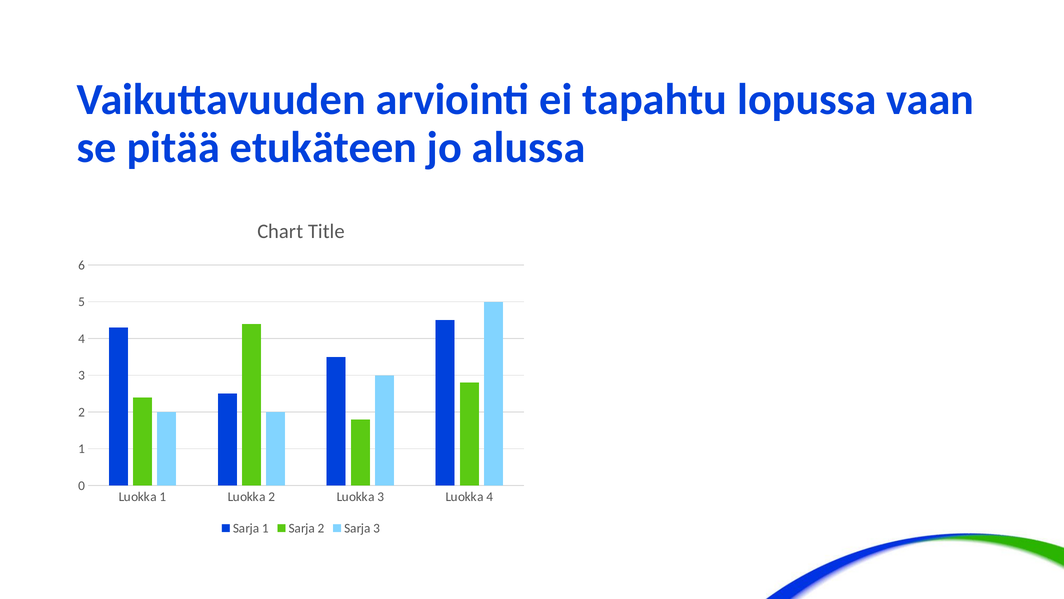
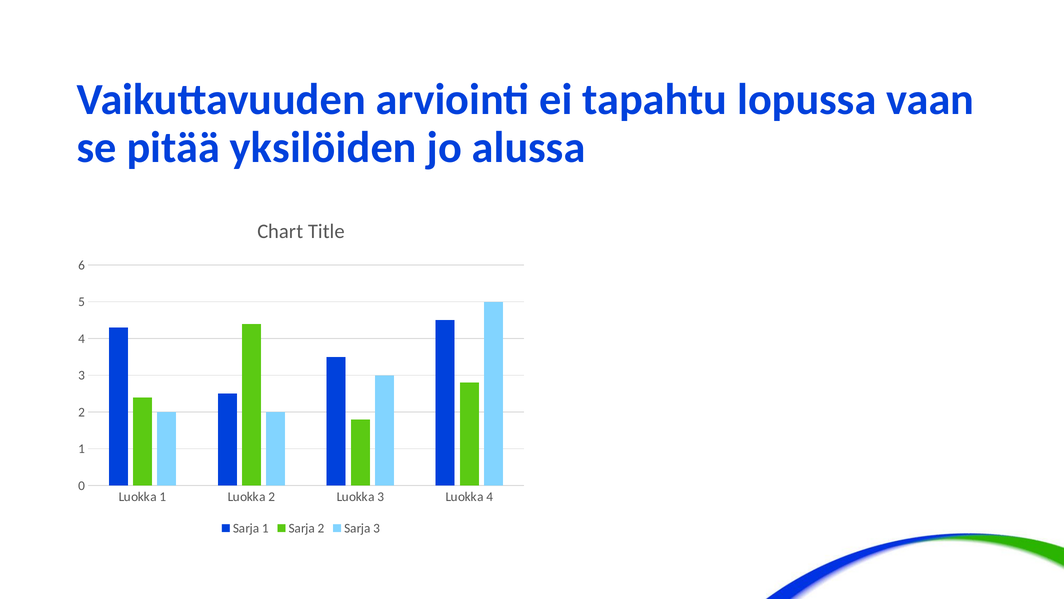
etukäteen: etukäteen -> yksilöiden
